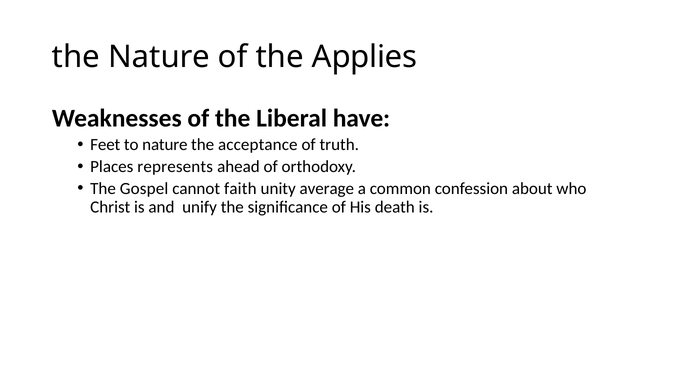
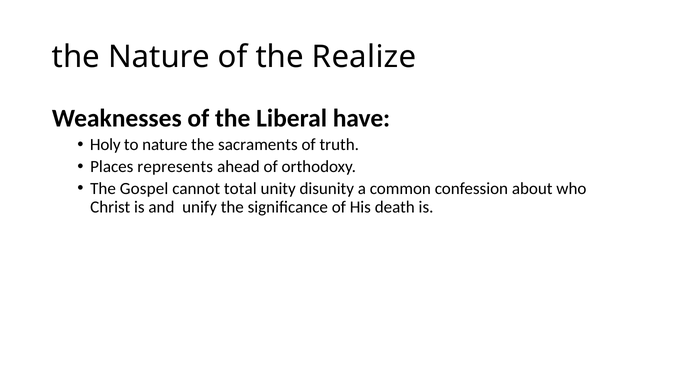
Applies: Applies -> Realize
Feet: Feet -> Holy
acceptance: acceptance -> sacraments
faith: faith -> total
average: average -> disunity
